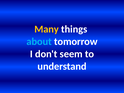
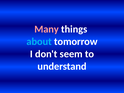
Many colour: yellow -> pink
